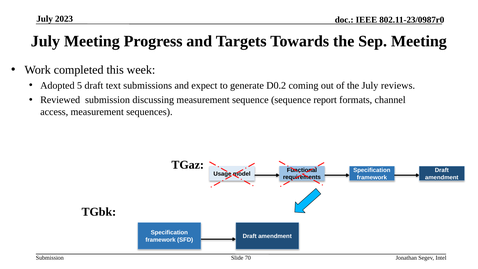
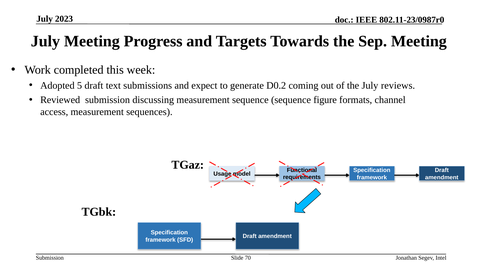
report: report -> figure
